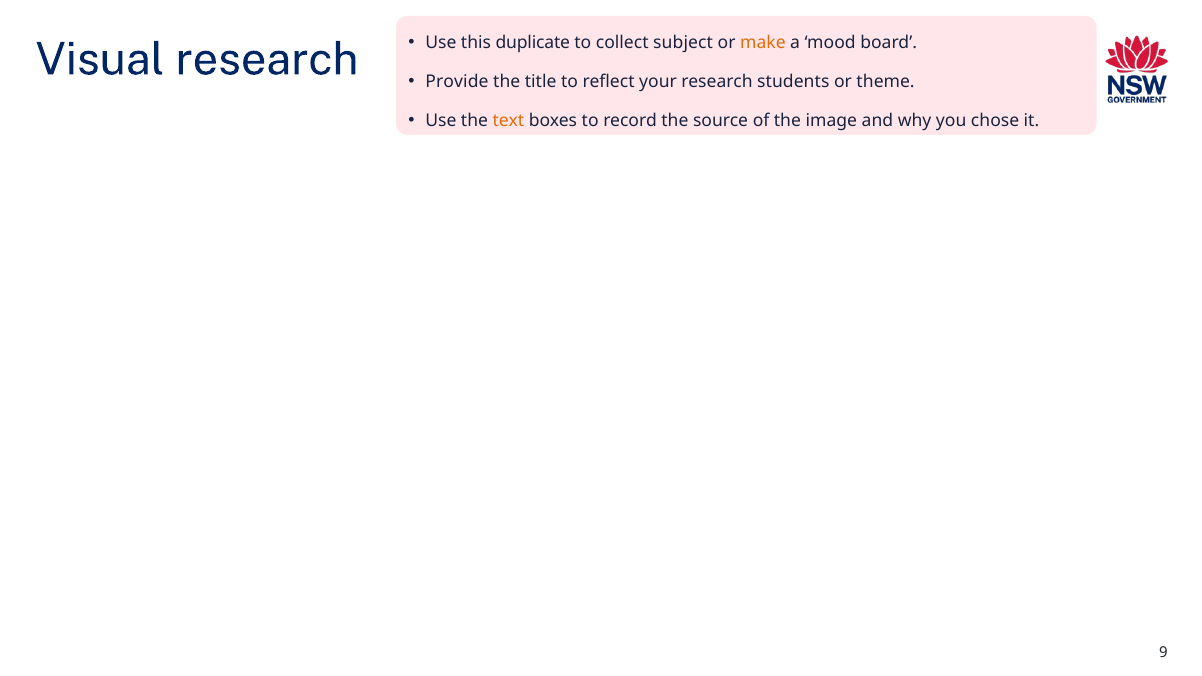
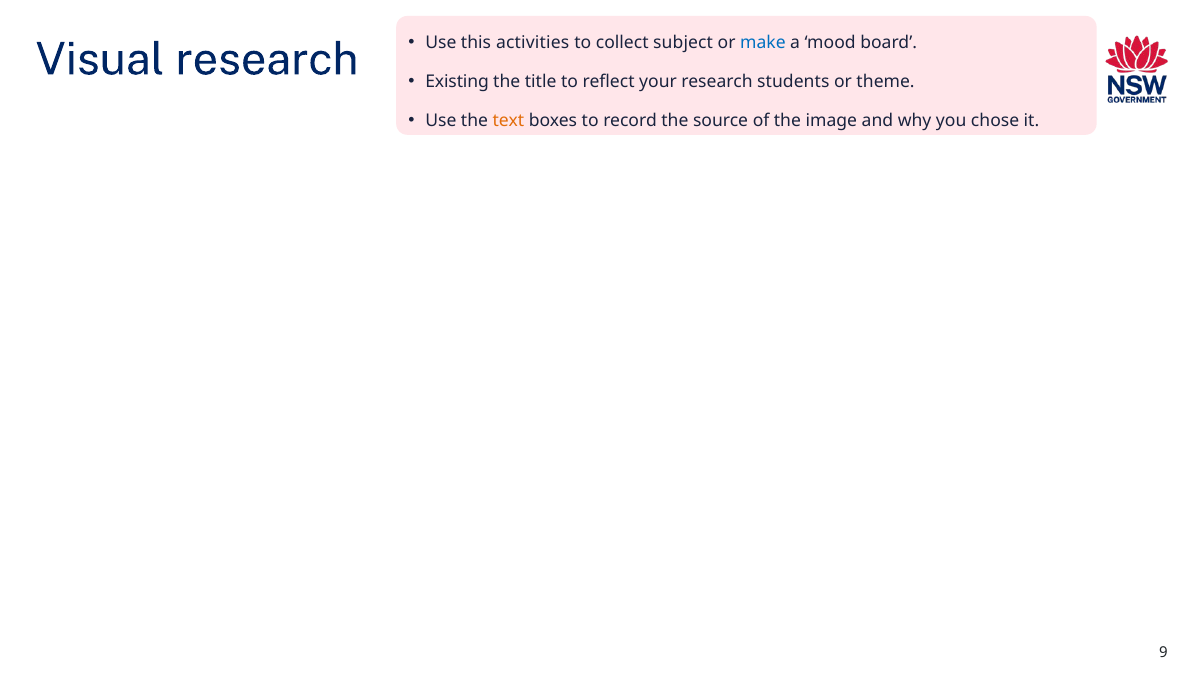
duplicate: duplicate -> activities
make colour: orange -> blue
Provide: Provide -> Existing
